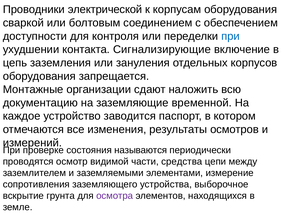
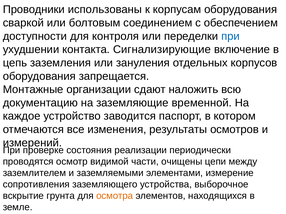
электрической: электрической -> использованы
называются: называются -> реализации
средства: средства -> очищены
осмотра colour: purple -> orange
